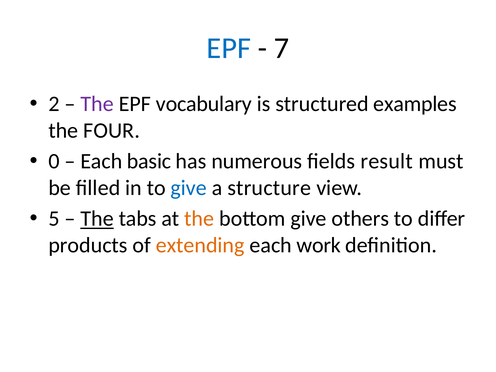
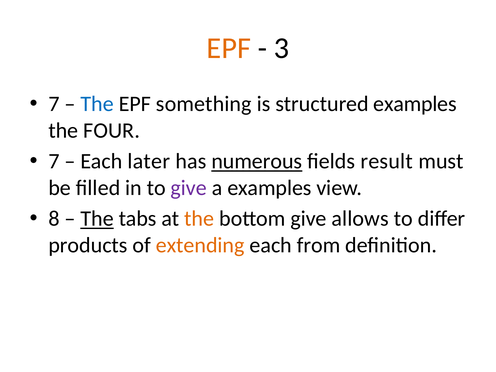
EPF at (229, 48) colour: blue -> orange
7: 7 -> 3
2 at (54, 104): 2 -> 7
The at (97, 104) colour: purple -> blue
vocabulary: vocabulary -> something
0 at (54, 161): 0 -> 7
basic: basic -> later
numerous underline: none -> present
give at (189, 188) colour: blue -> purple
a structure: structure -> examples
5: 5 -> 8
others: others -> allows
work: work -> from
